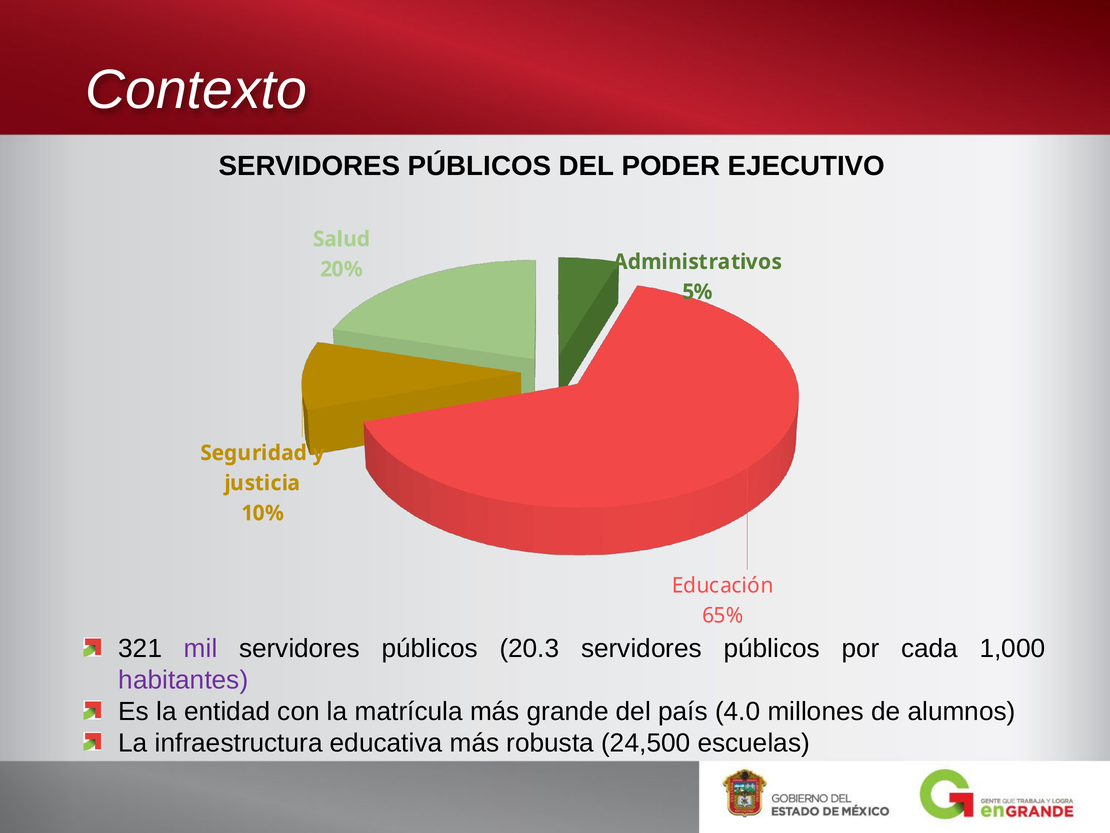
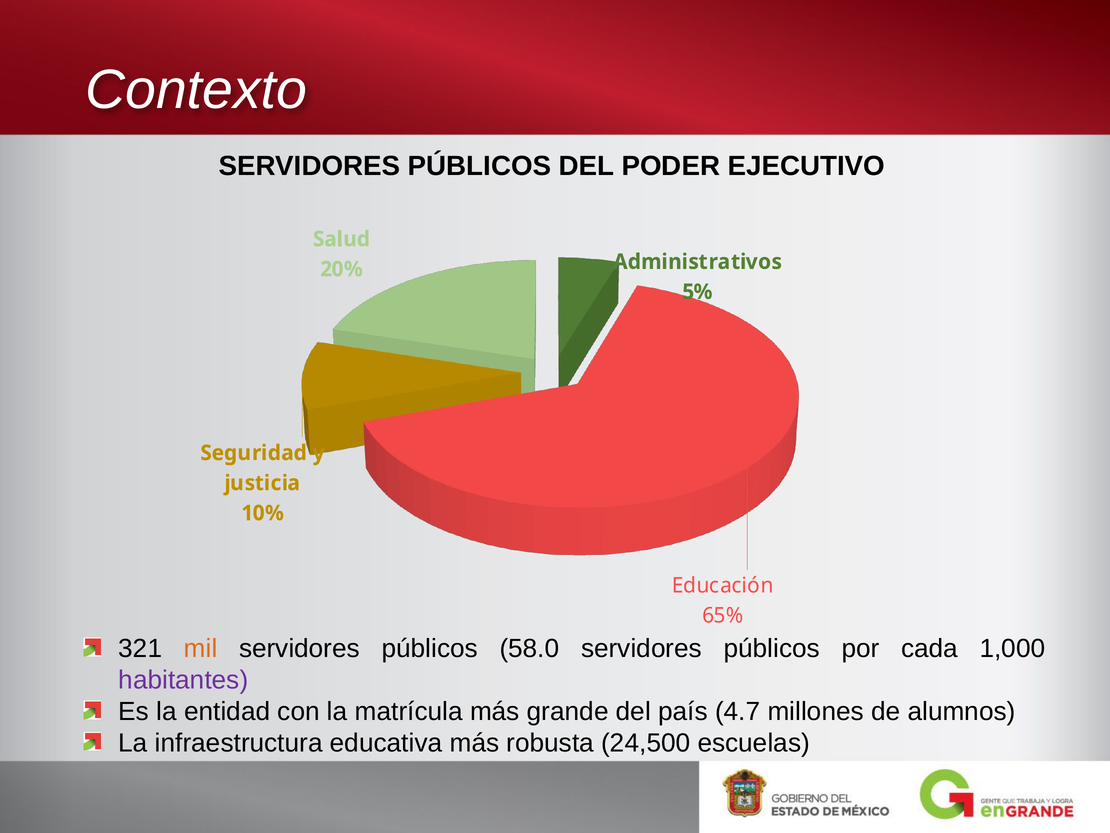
mil colour: purple -> orange
20.3: 20.3 -> 58.0
4.0: 4.0 -> 4.7
